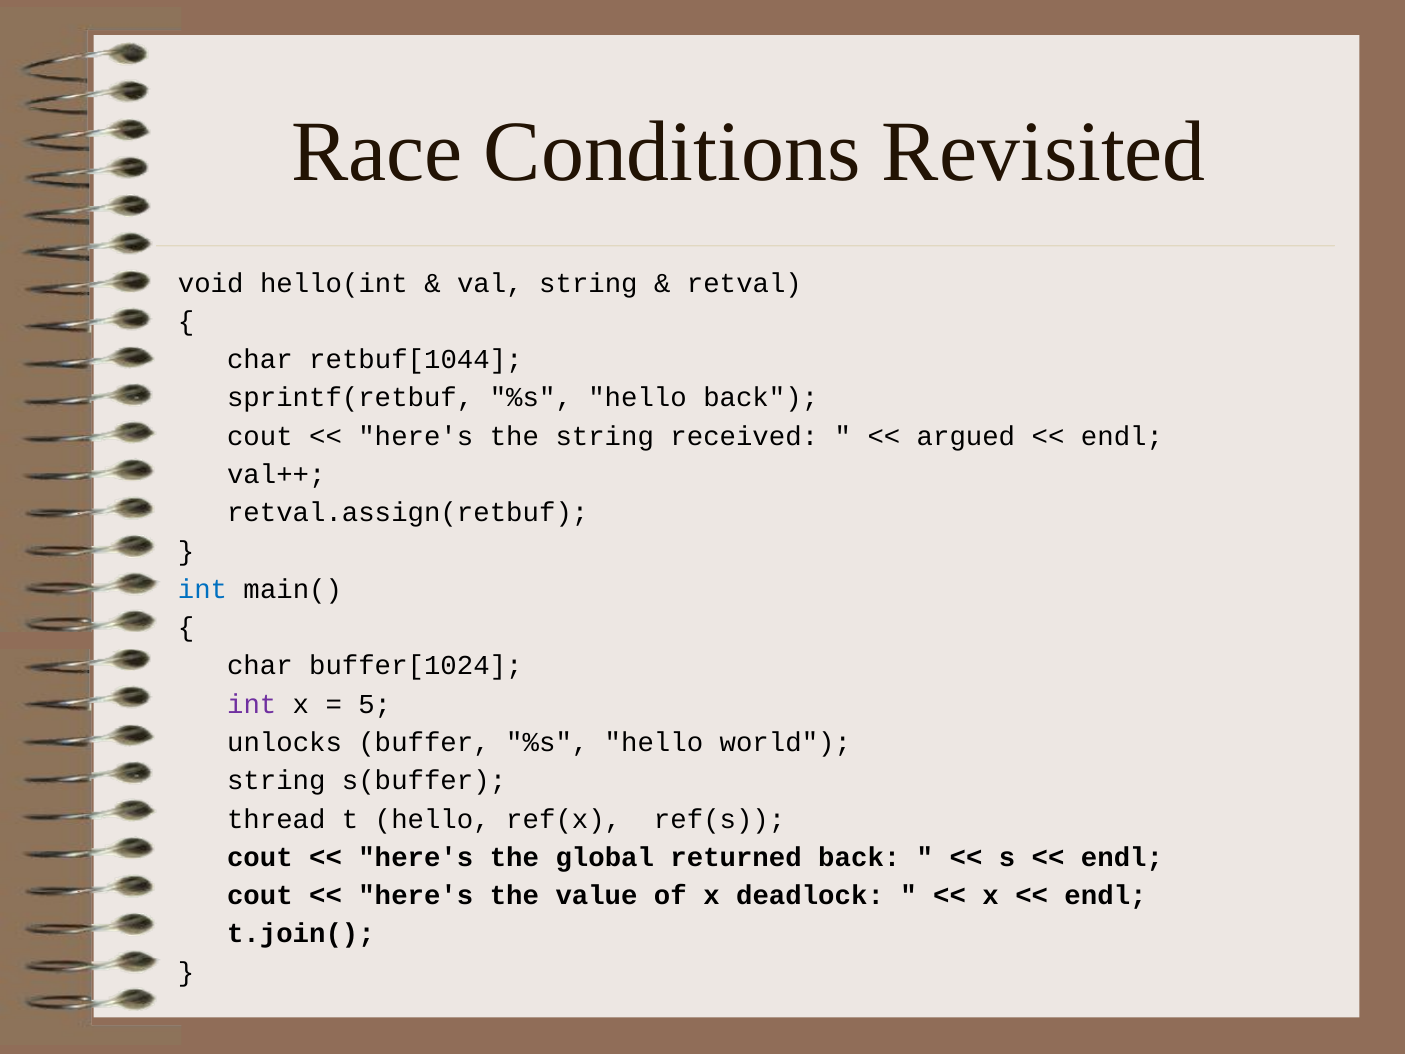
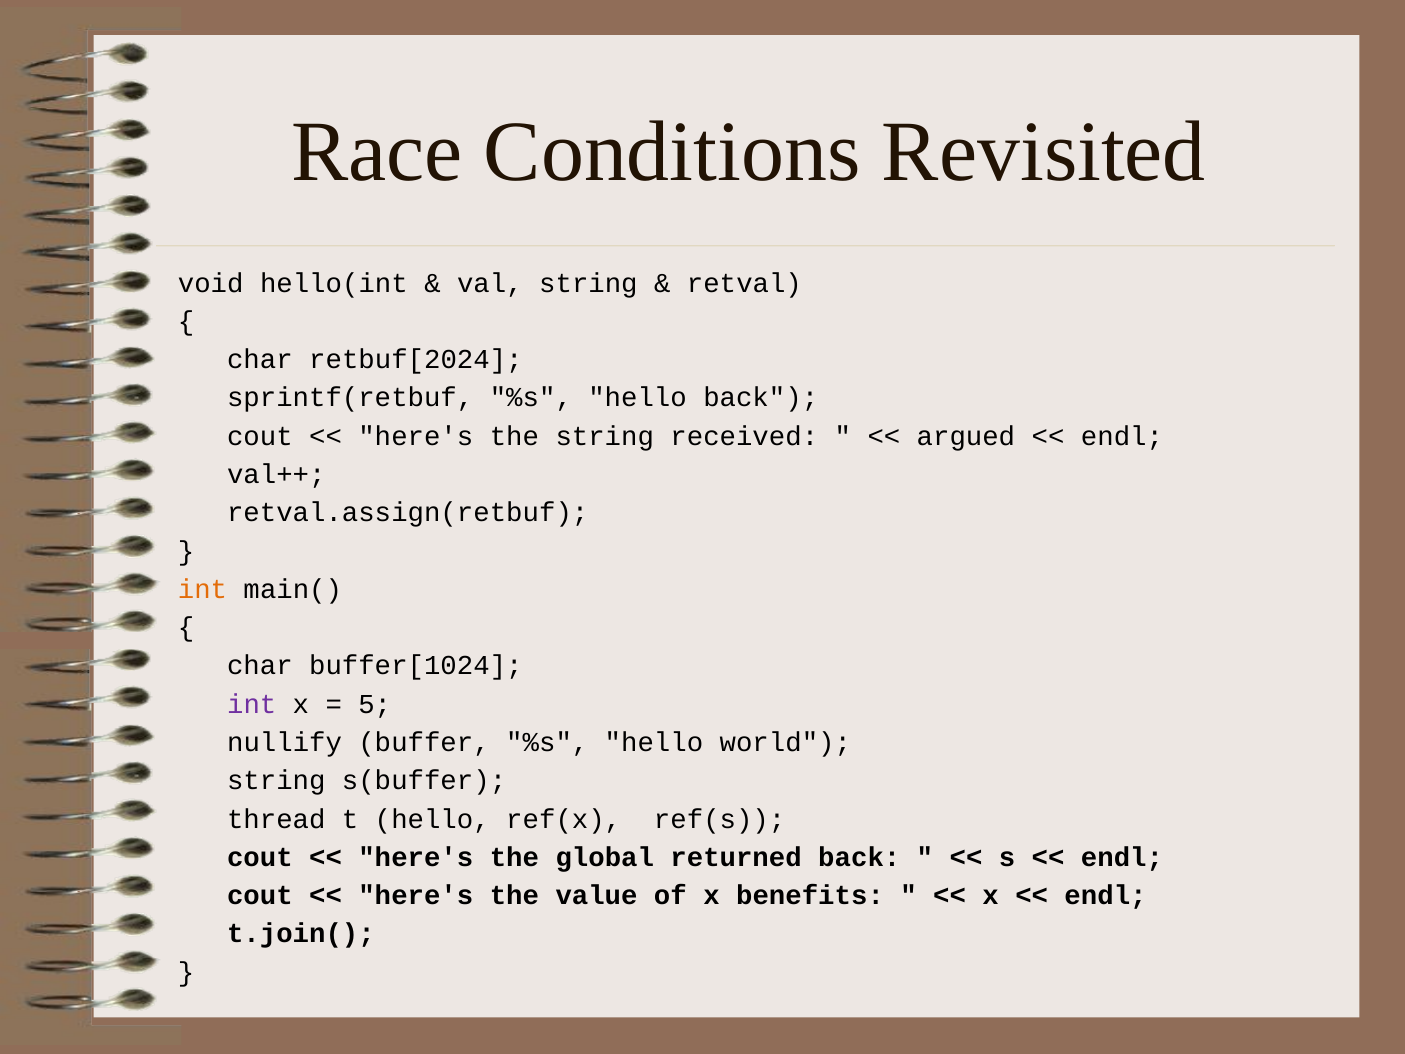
retbuf[1044: retbuf[1044 -> retbuf[2024
int at (203, 589) colour: blue -> orange
unlocks: unlocks -> nullify
deadlock: deadlock -> benefits
